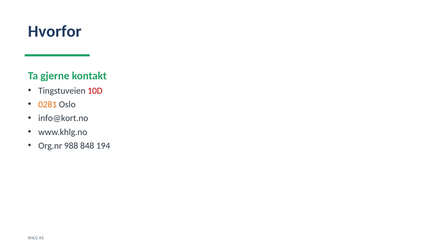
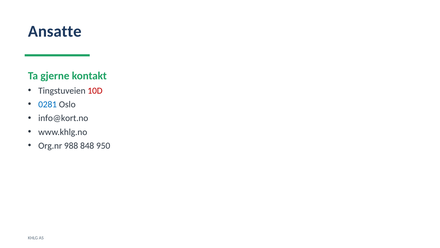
Hvorfor: Hvorfor -> Ansatte
0281 colour: orange -> blue
194: 194 -> 950
